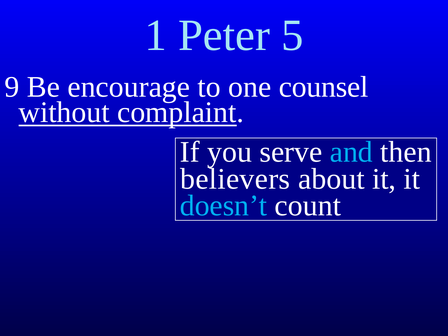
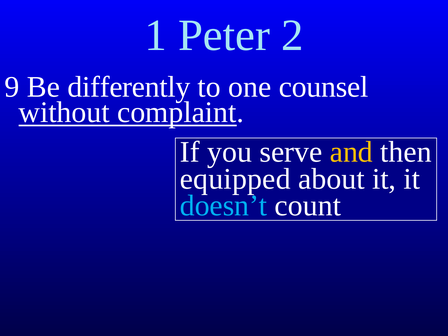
5: 5 -> 2
encourage: encourage -> differently
and colour: light blue -> yellow
believers: believers -> equipped
